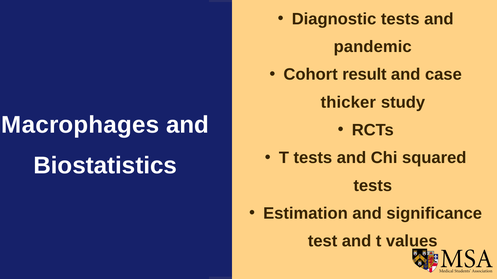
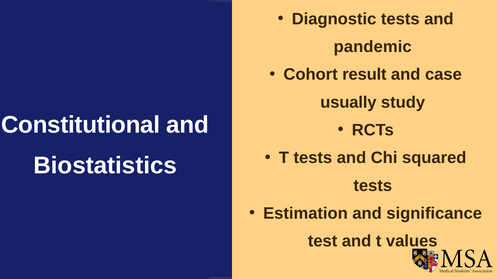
thicker: thicker -> usually
Macrophages: Macrophages -> Constitutional
